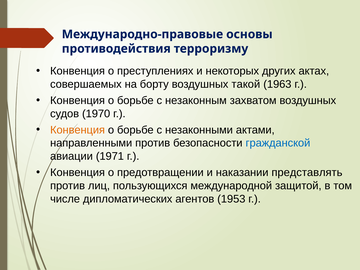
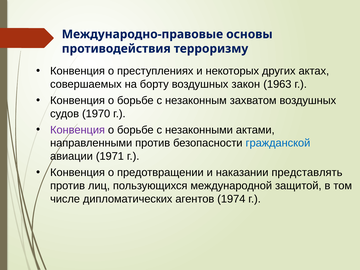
такой: такой -> закон
Конвенция at (78, 130) colour: orange -> purple
1953: 1953 -> 1974
